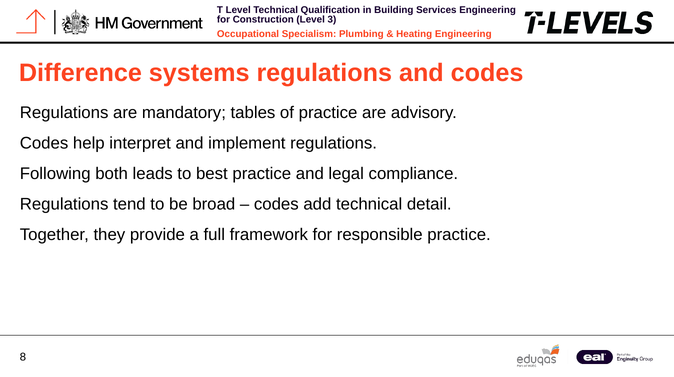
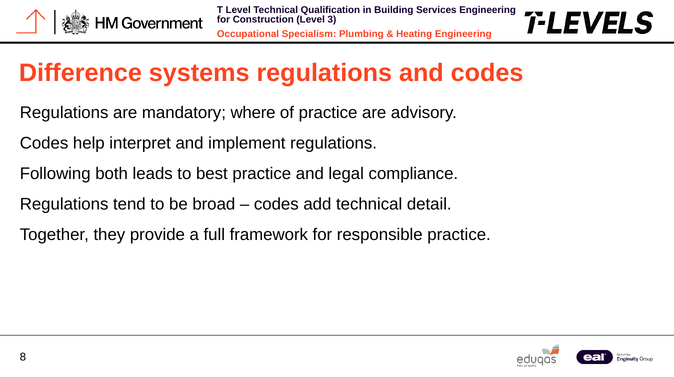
tables: tables -> where
